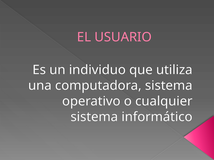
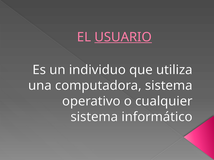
USUARIO underline: none -> present
